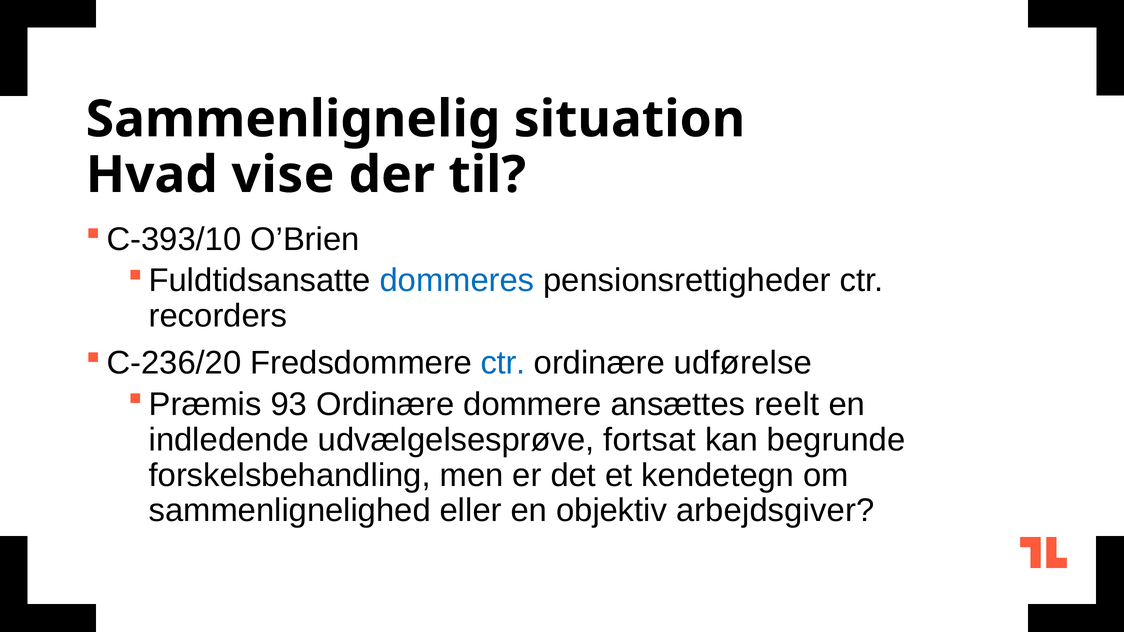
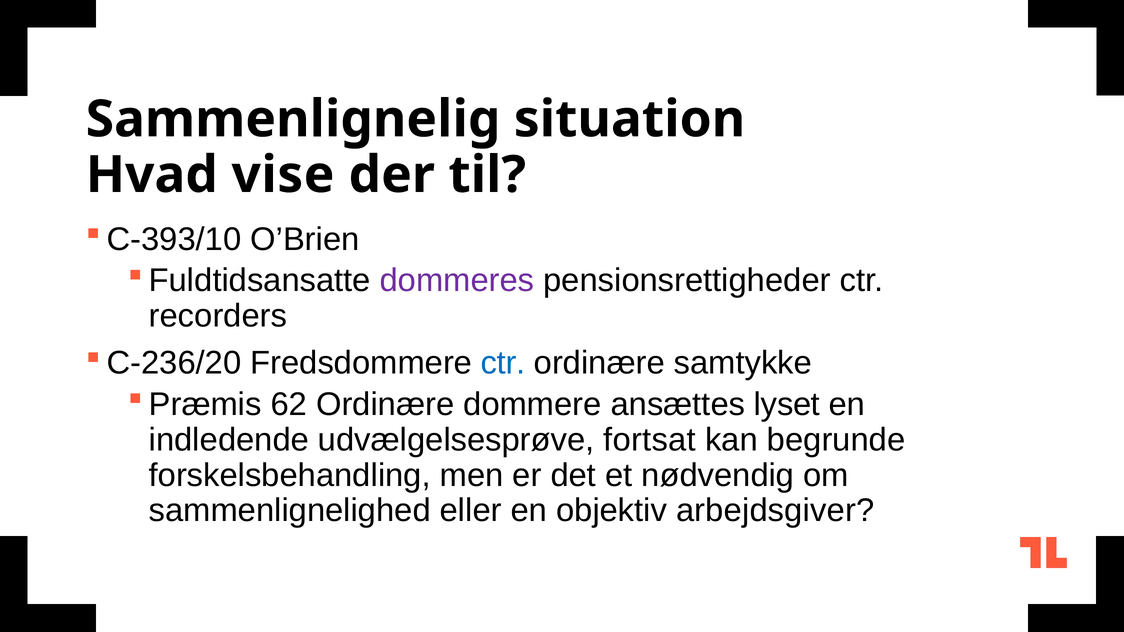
dommeres colour: blue -> purple
udførelse: udførelse -> samtykke
93: 93 -> 62
reelt: reelt -> lyset
kendetegn: kendetegn -> nødvendig
